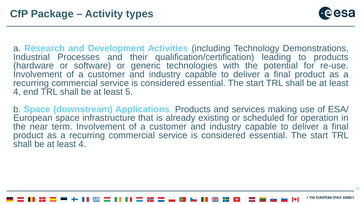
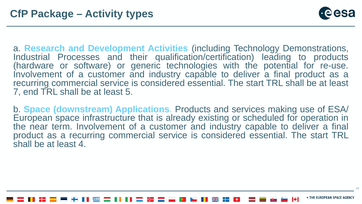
4 at (17, 92): 4 -> 7
